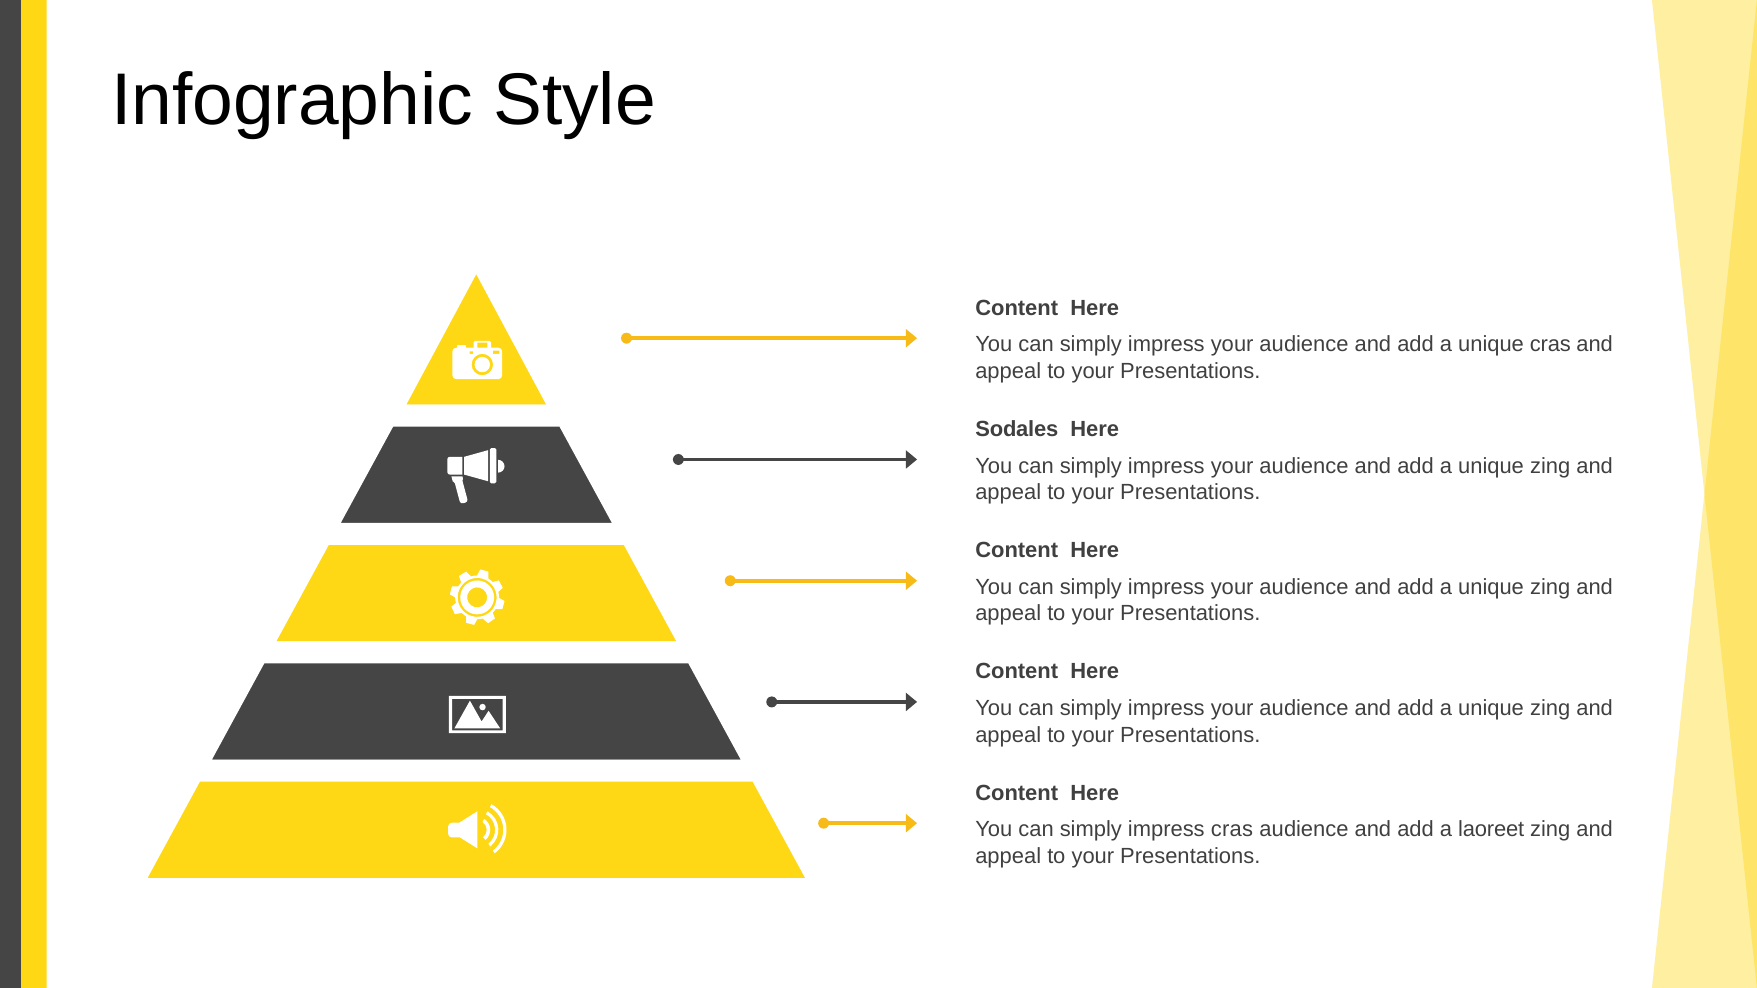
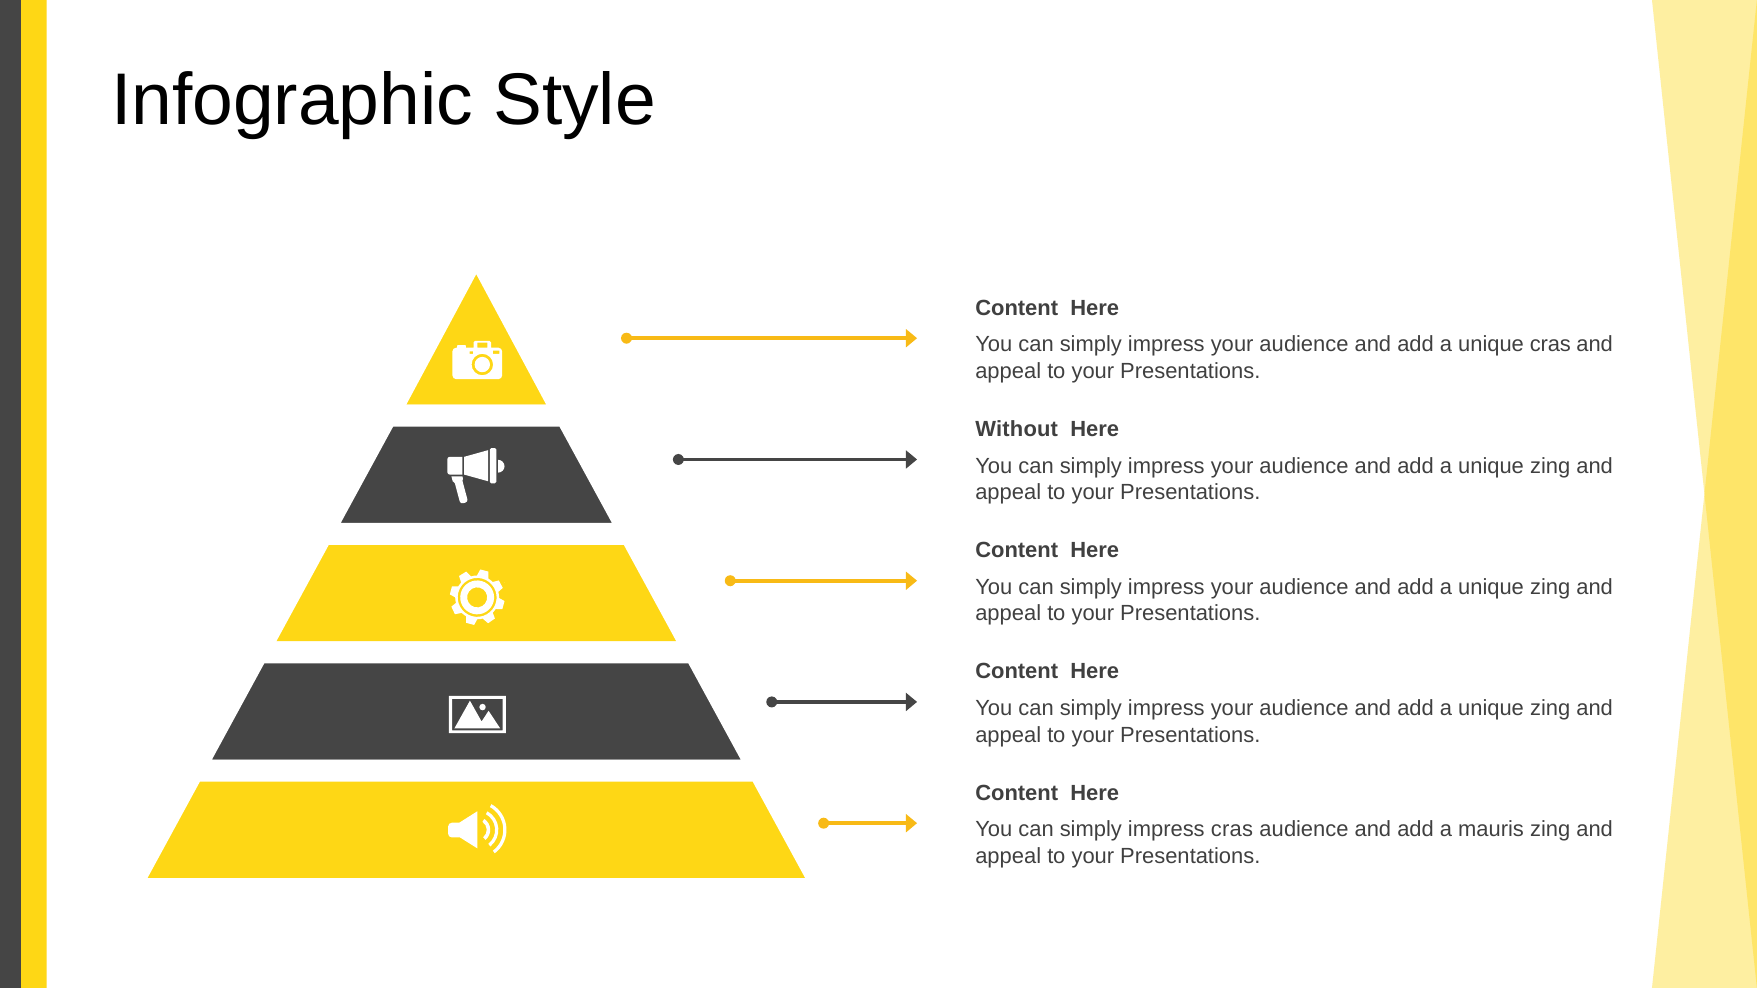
Sodales: Sodales -> Without
laoreet: laoreet -> mauris
